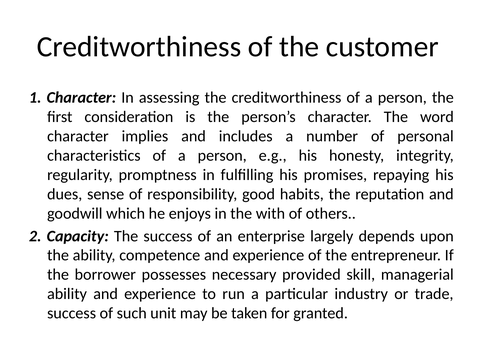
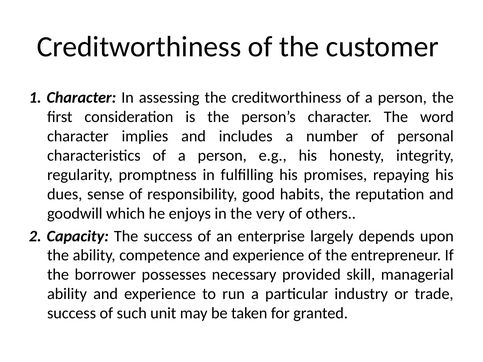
with: with -> very
